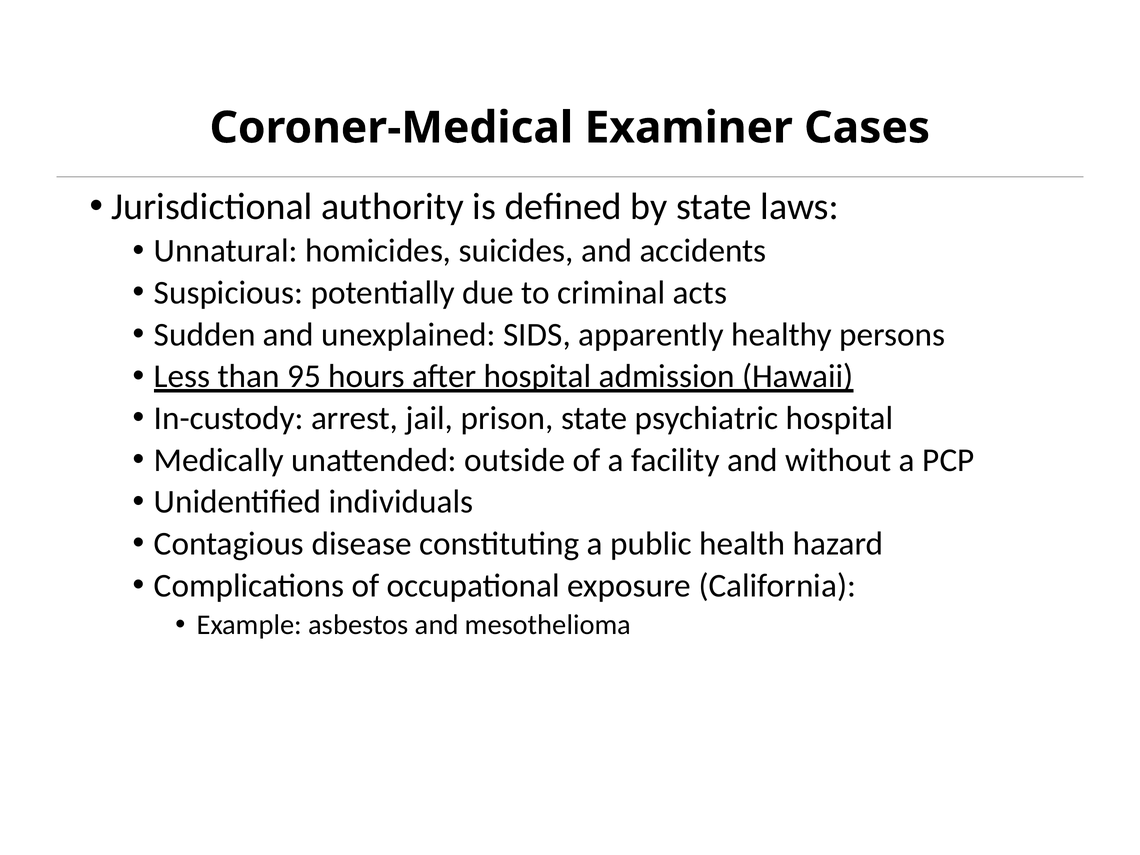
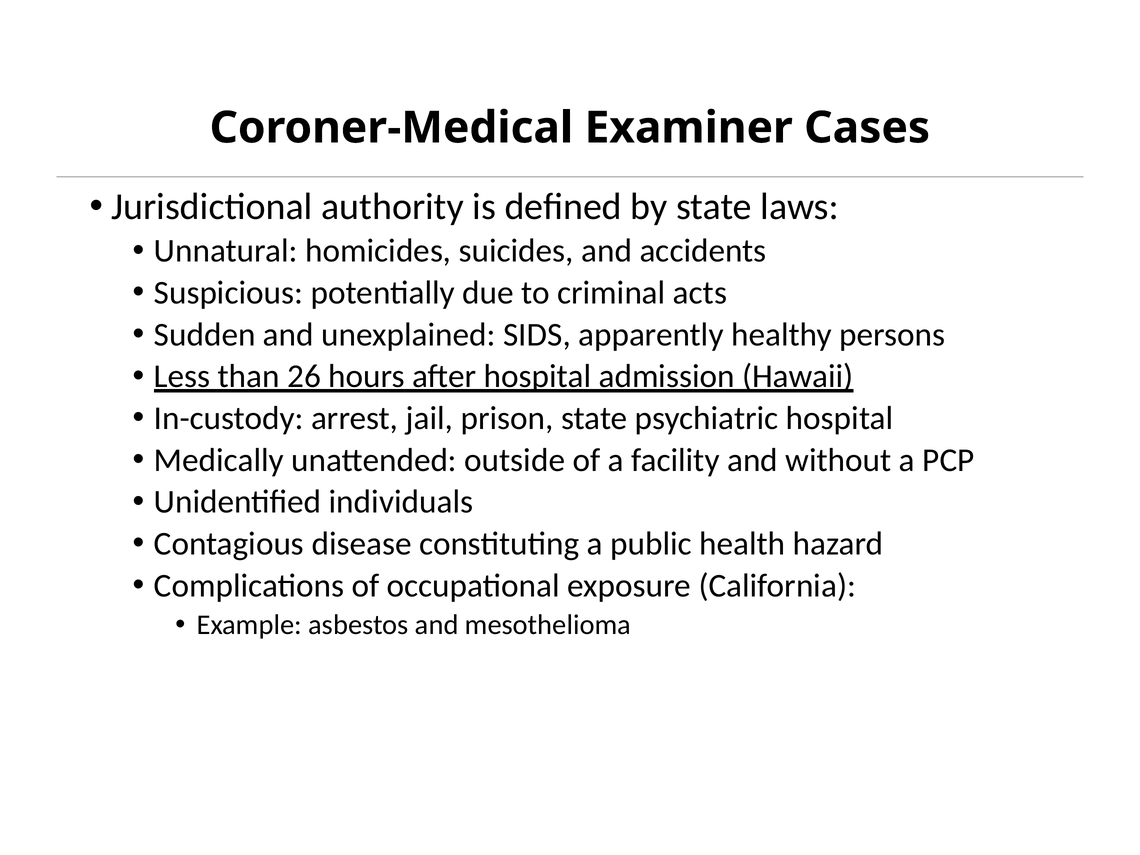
95: 95 -> 26
